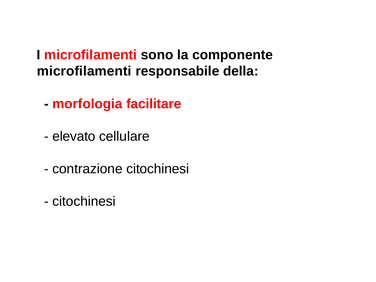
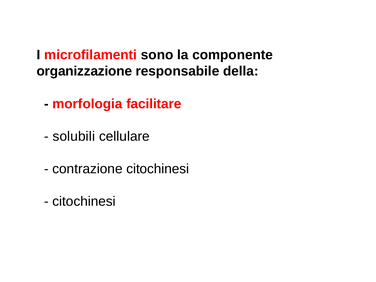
microfilamenti at (84, 71): microfilamenti -> organizzazione
elevato: elevato -> solubili
